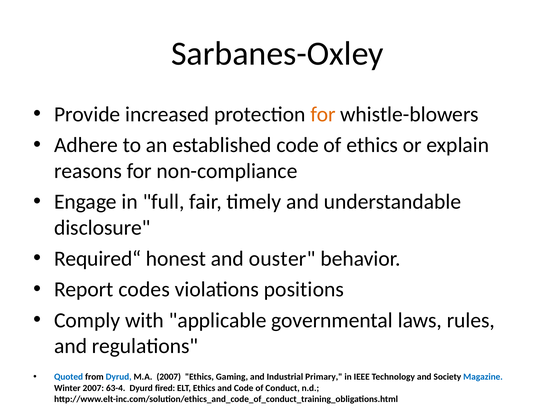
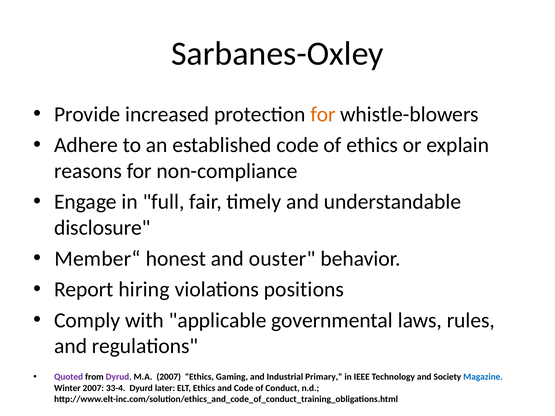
Required“: Required“ -> Member“
codes: codes -> hiring
Quoted colour: blue -> purple
Dyrud colour: blue -> purple
63-4: 63-4 -> 33-4
fired: fired -> later
